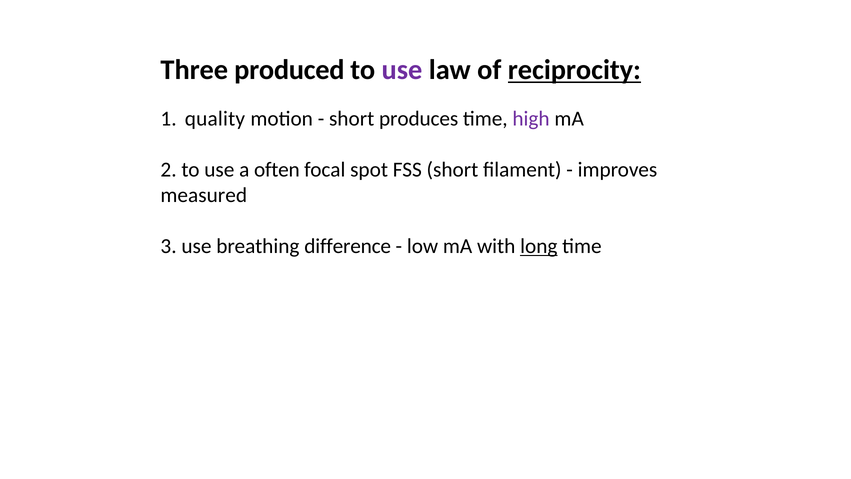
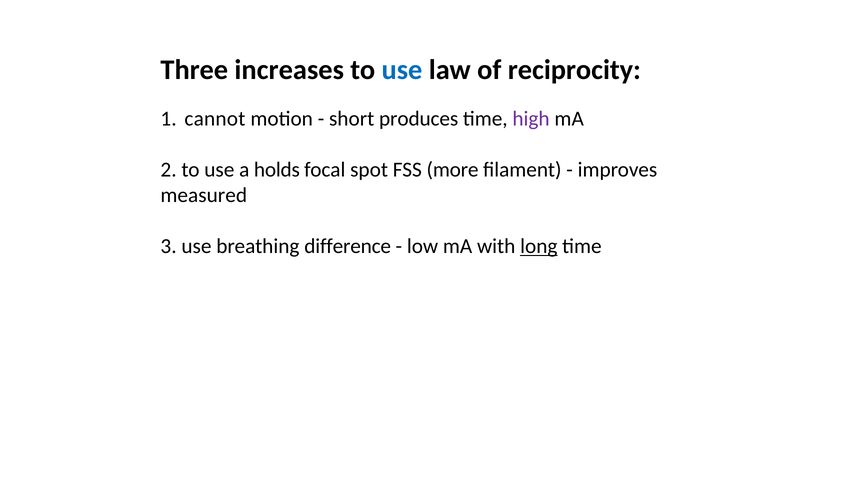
produced: produced -> increases
use at (402, 70) colour: purple -> blue
reciprocity underline: present -> none
quality: quality -> cannot
often: often -> holds
FSS short: short -> more
